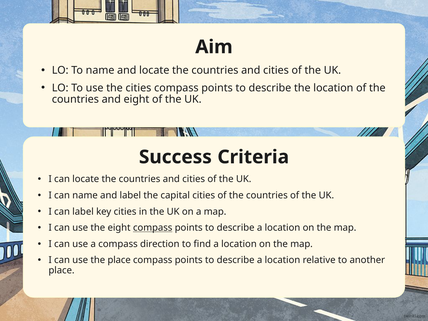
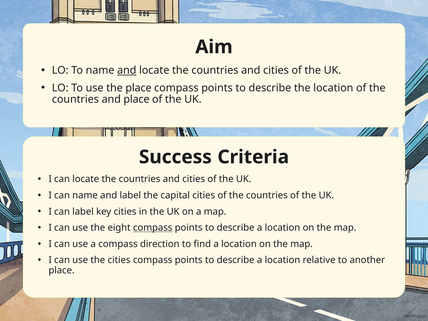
and at (127, 70) underline: none -> present
the cities: cities -> place
and eight: eight -> place
the place: place -> cities
